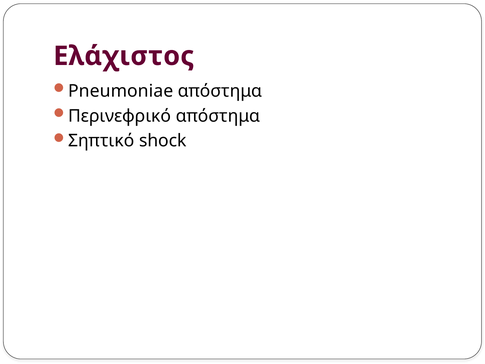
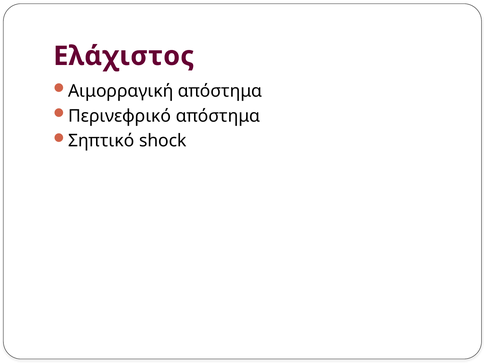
Pneumoniae: Pneumoniae -> Αιμορραγική
